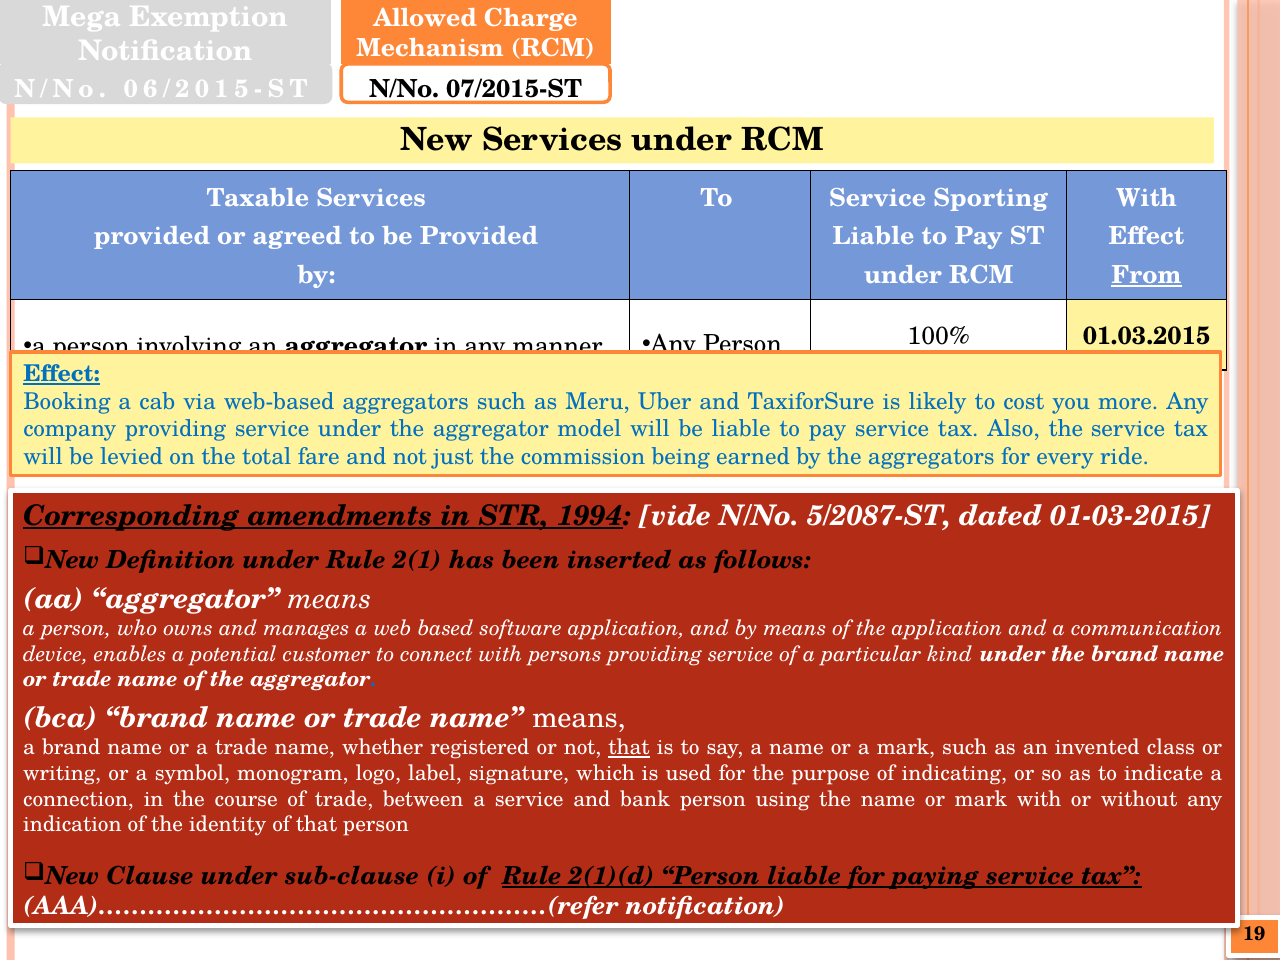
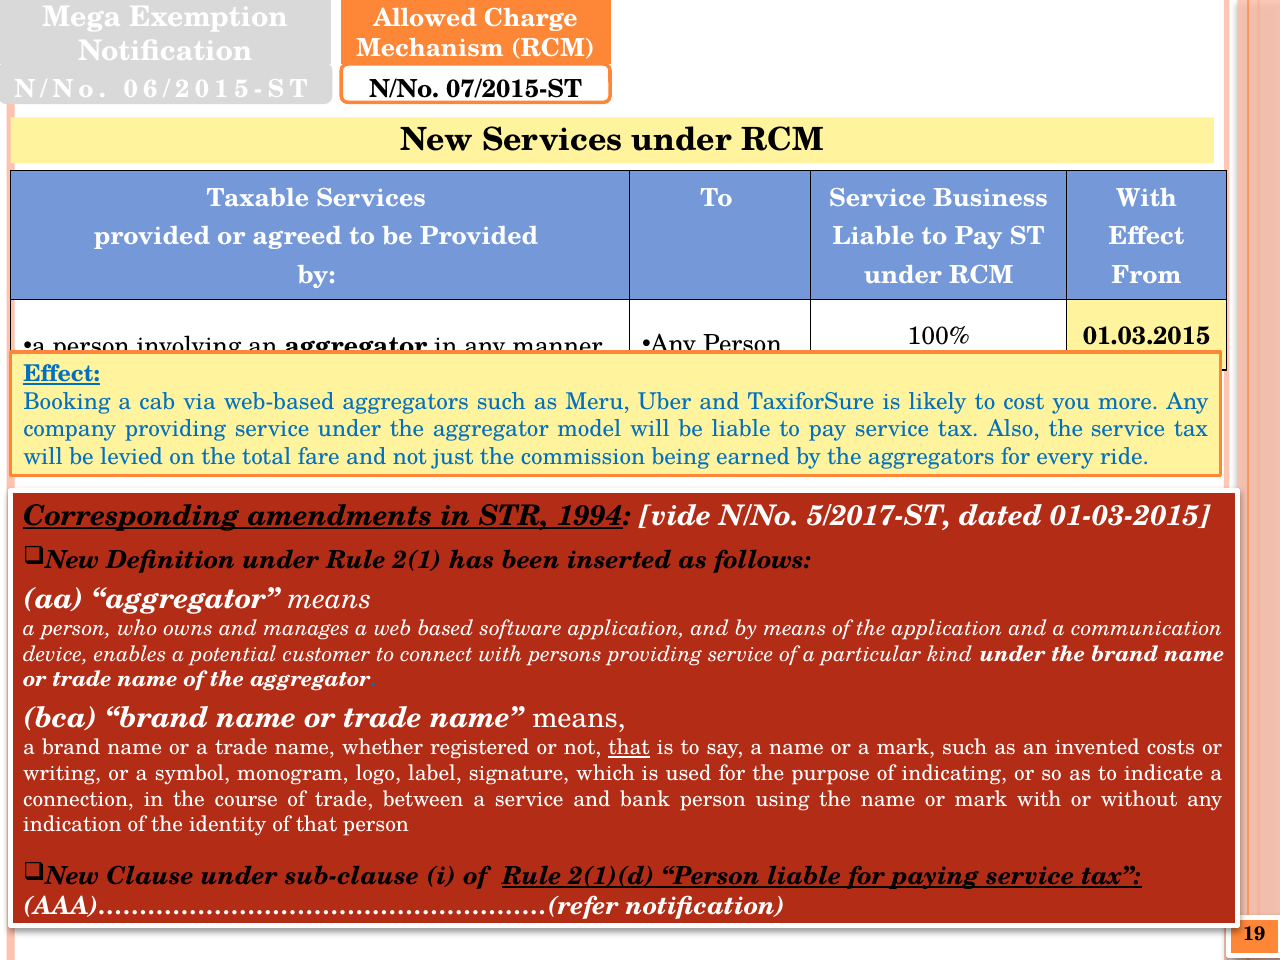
Sporting: Sporting -> Business
From underline: present -> none
5/2087-ST: 5/2087-ST -> 5/2017-ST
class: class -> costs
